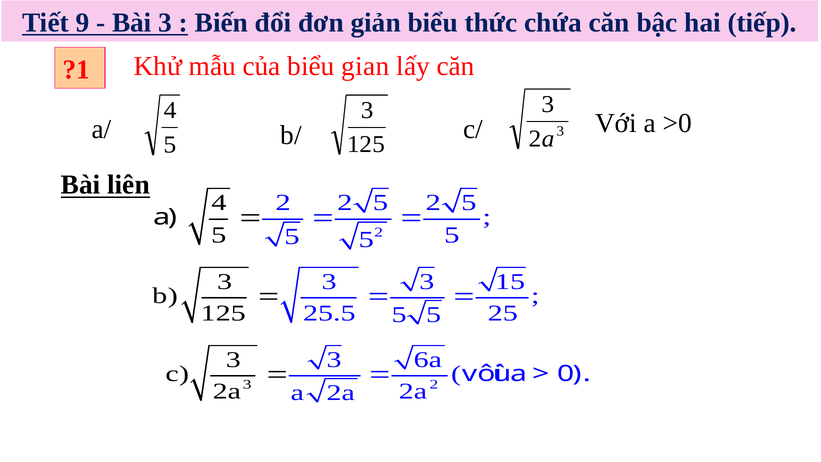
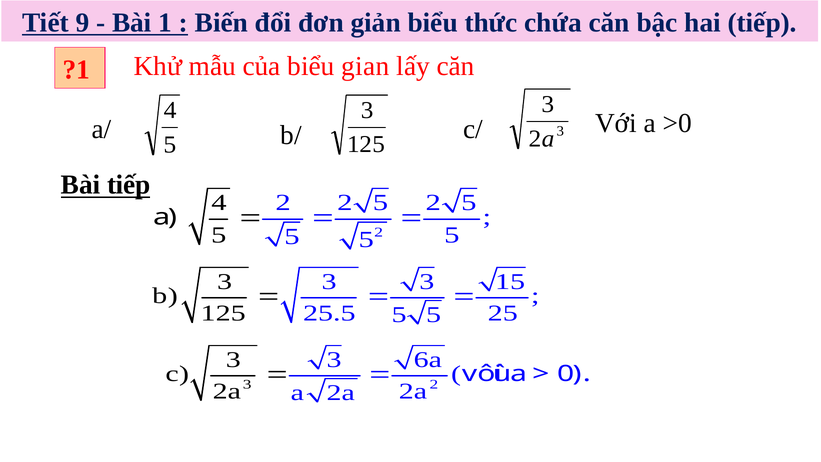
Bài 3: 3 -> 1
Bài liên: liên -> tiếp
